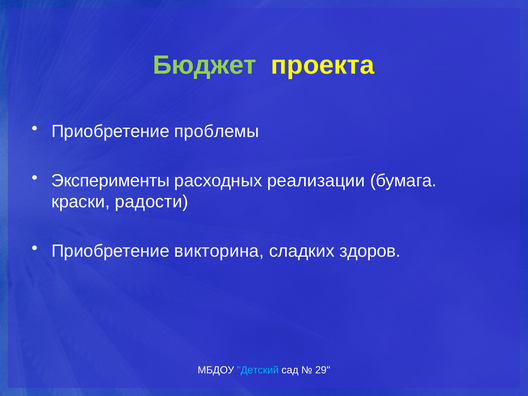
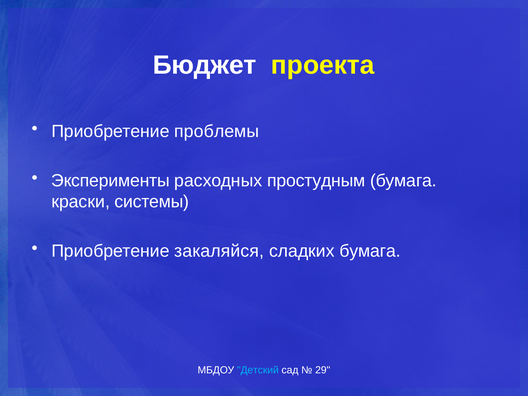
Бюджет colour: light green -> white
реализации: реализации -> простудным
радости: радости -> системы
викторина: викторина -> закаляйся
сладких здоров: здоров -> бумага
